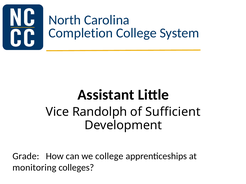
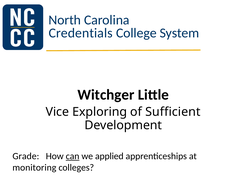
Completion: Completion -> Credentials
Assistant: Assistant -> Witchger
Randolph: Randolph -> Exploring
can underline: none -> present
we college: college -> applied
